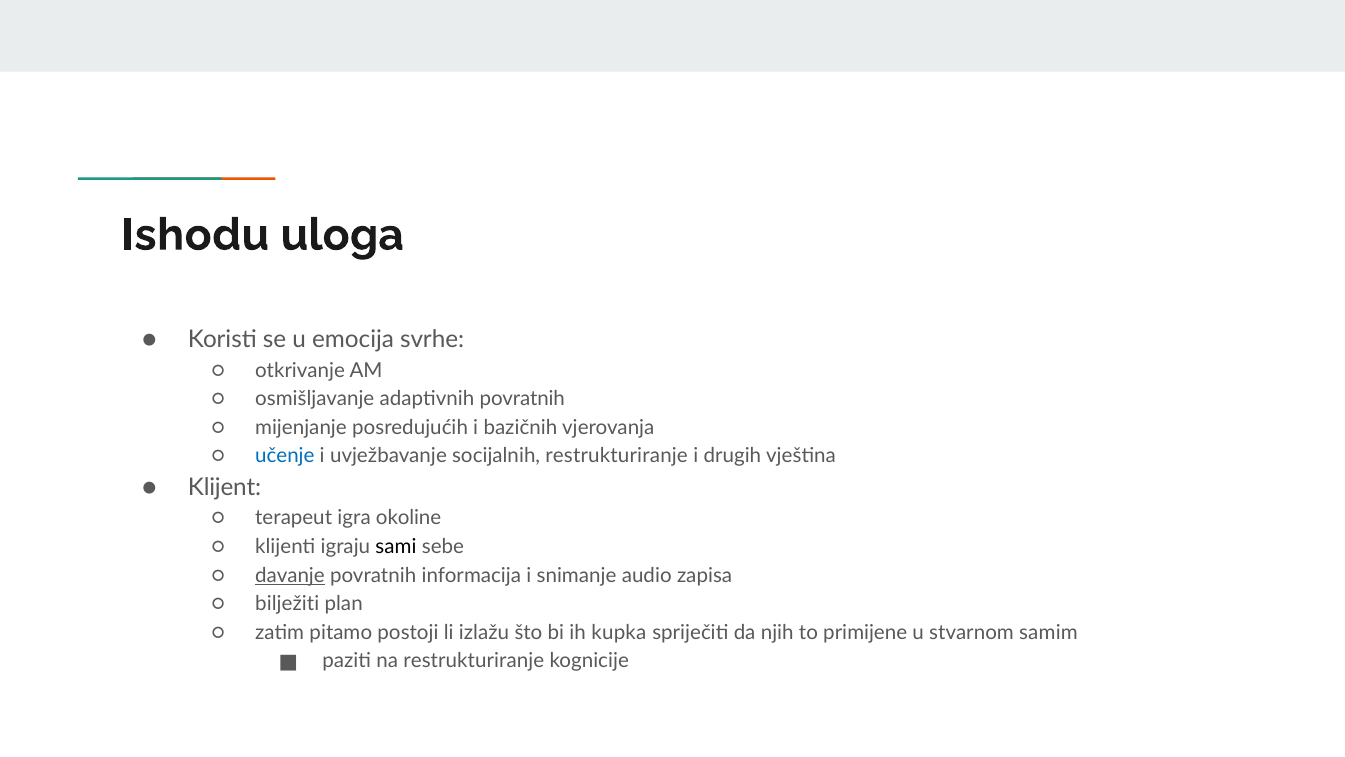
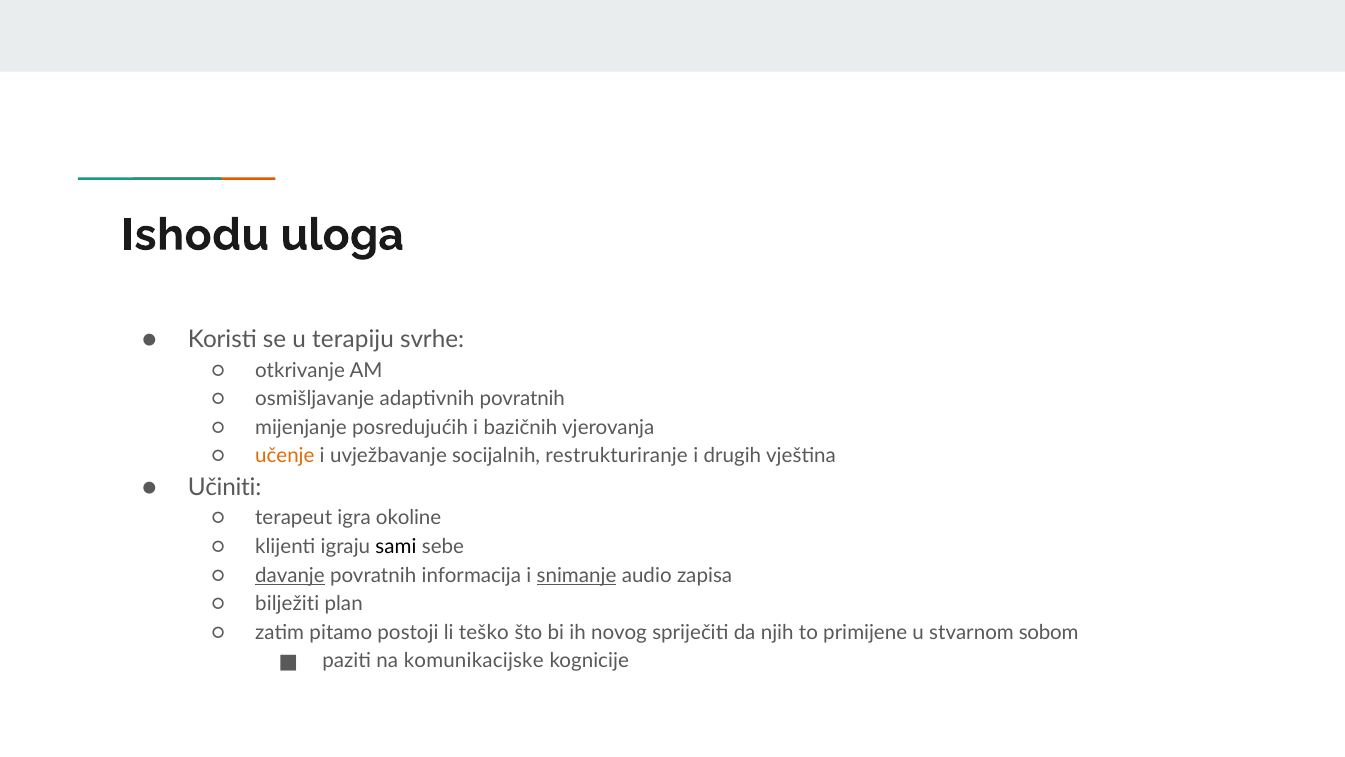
emocija: emocija -> terapiju
učenje colour: blue -> orange
Klijent: Klijent -> Učiniti
snimanje underline: none -> present
izlažu: izlažu -> teško
kupka: kupka -> novog
samim: samim -> sobom
na restrukturiranje: restrukturiranje -> komunikacijske
